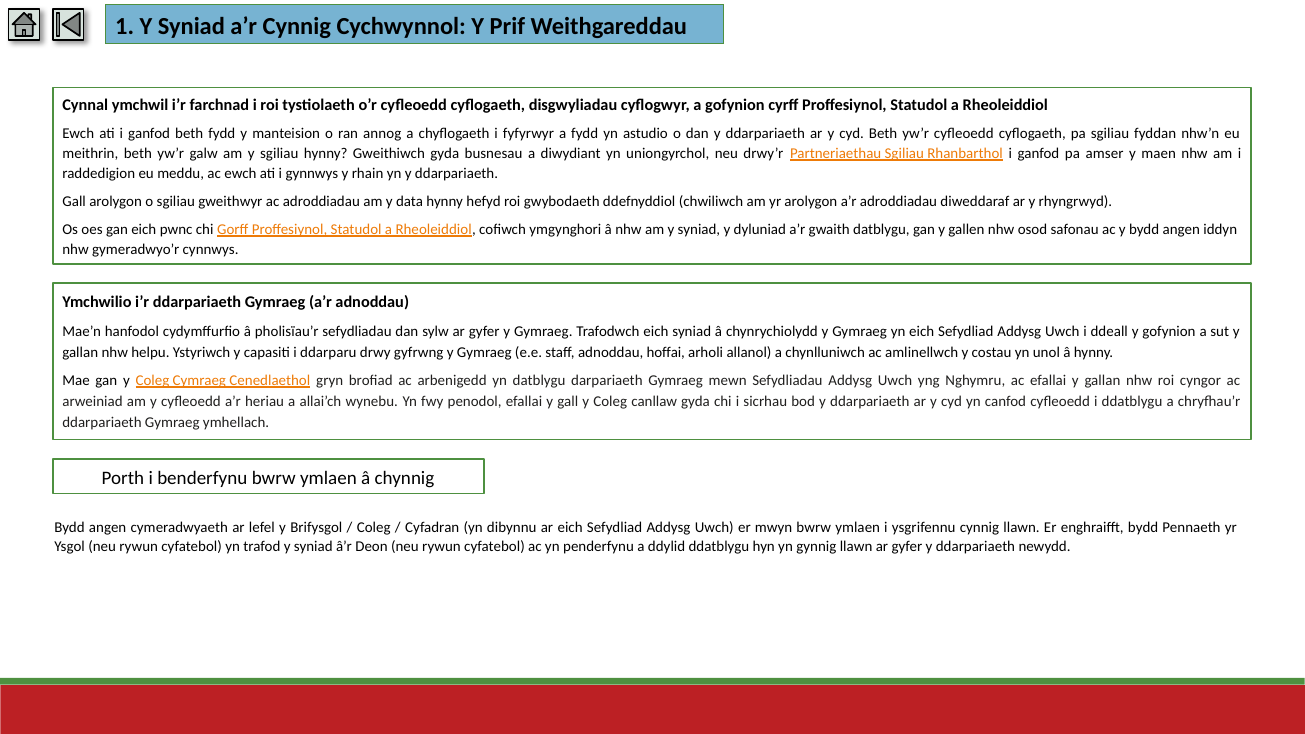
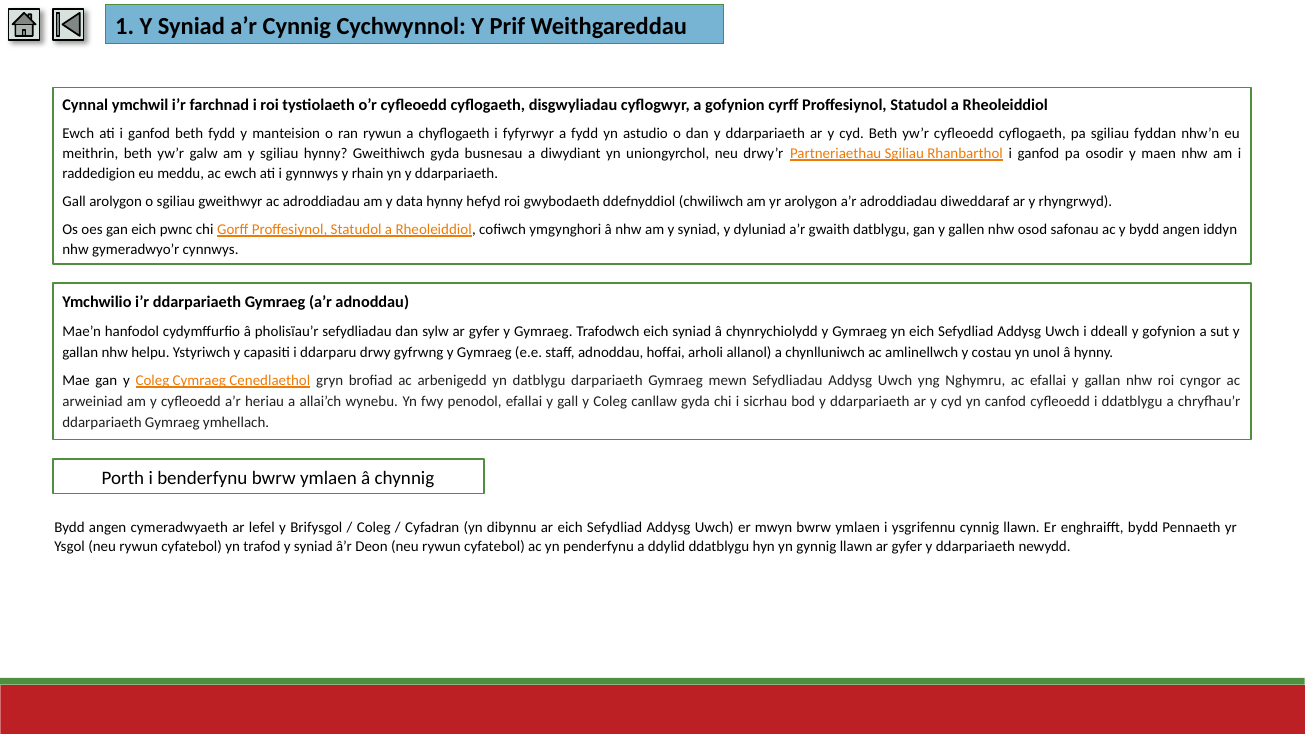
ran annog: annog -> rywun
amser: amser -> osodir
